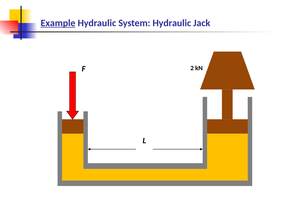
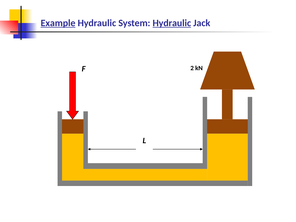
Hydraulic at (172, 23) underline: none -> present
